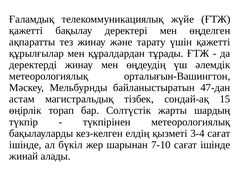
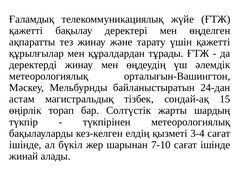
47-дан: 47-дан -> 24-дан
